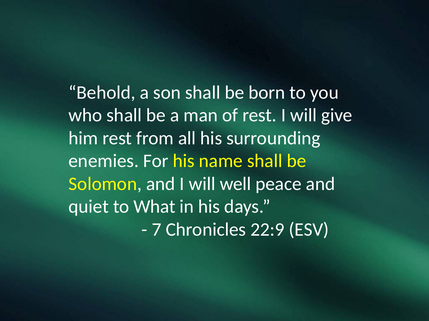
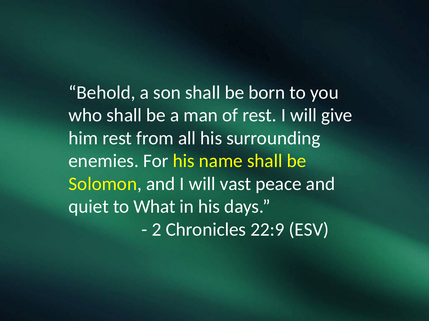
well: well -> vast
7: 7 -> 2
